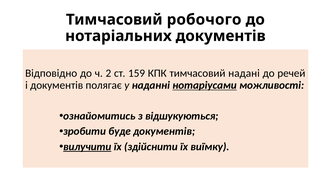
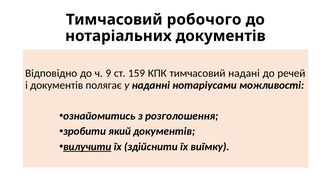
2: 2 -> 9
нотаріусами underline: present -> none
відшукуються: відшукуються -> розголошення
буде: буде -> який
